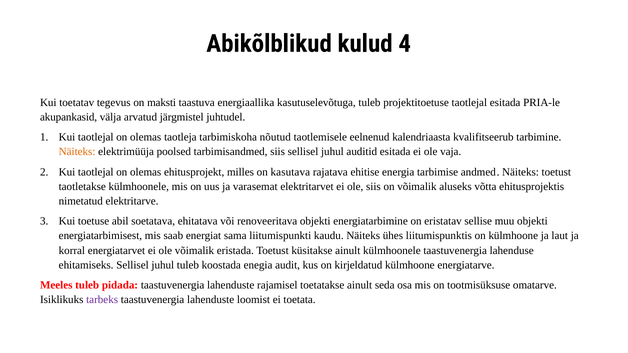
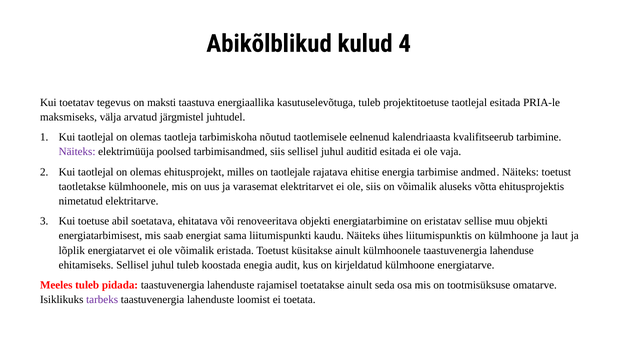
akupankasid: akupankasid -> maksmiseks
Näiteks at (77, 152) colour: orange -> purple
kasutava: kasutava -> taotlejale
korral: korral -> lõplik
